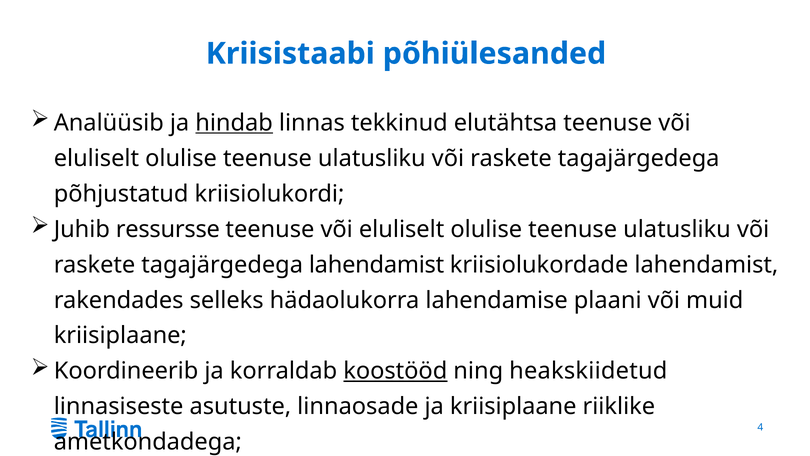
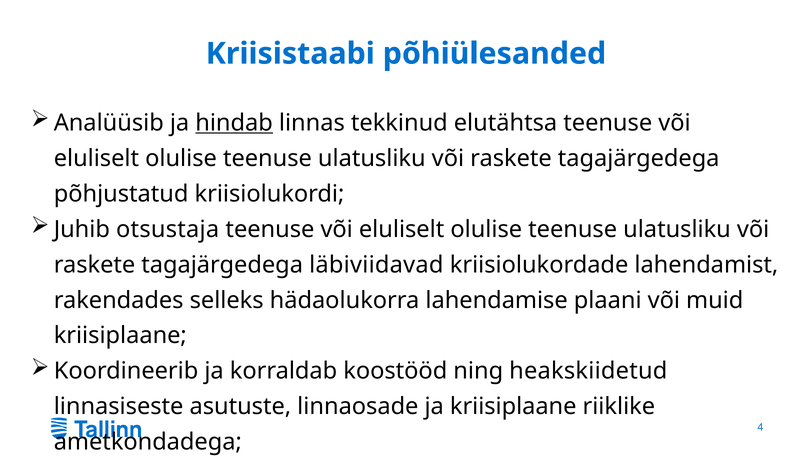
Juhib ressursse: ressursse -> otsustaja
tagajärgedega lahendamist: lahendamist -> läbiviidavad
koostööd underline: present -> none
